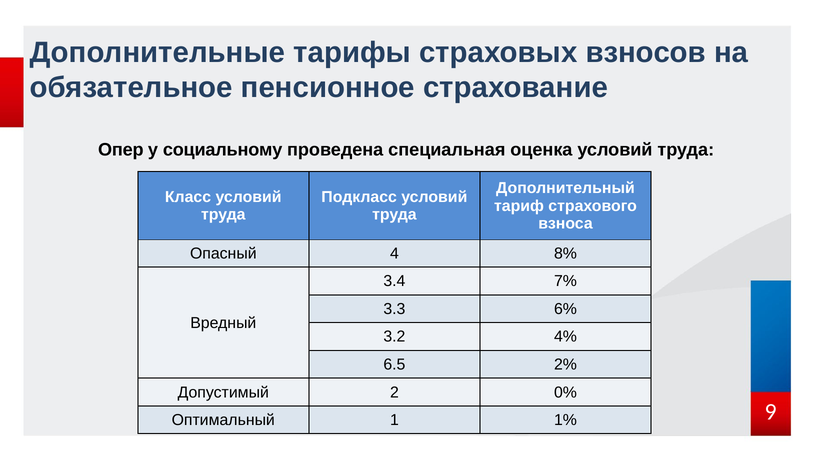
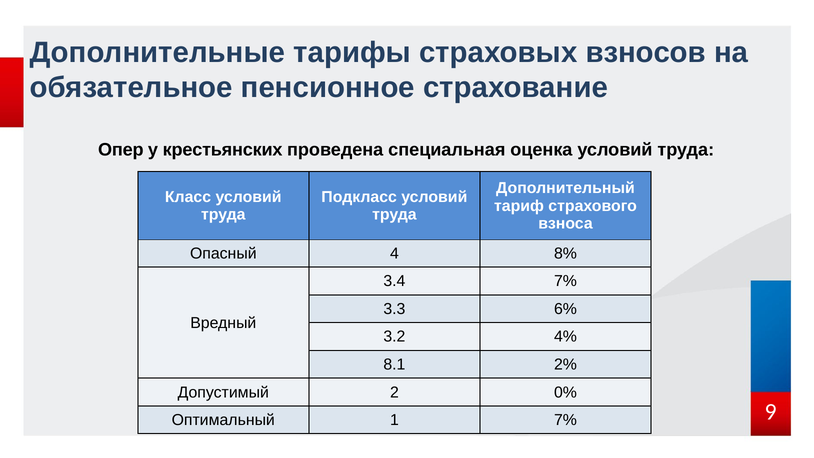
социальному: социальному -> крестьянских
6.5: 6.5 -> 8.1
1 1%: 1% -> 7%
